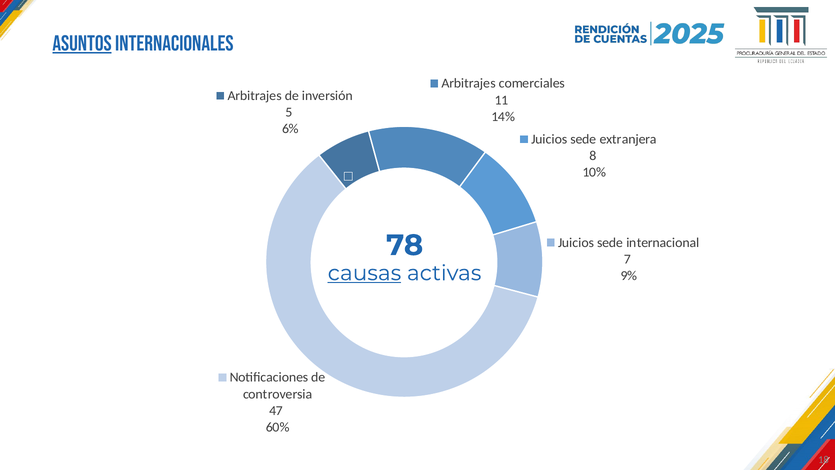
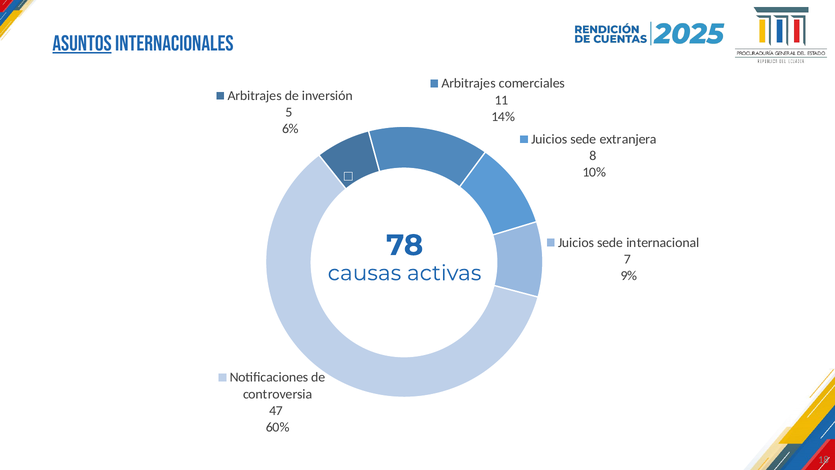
causas underline: present -> none
